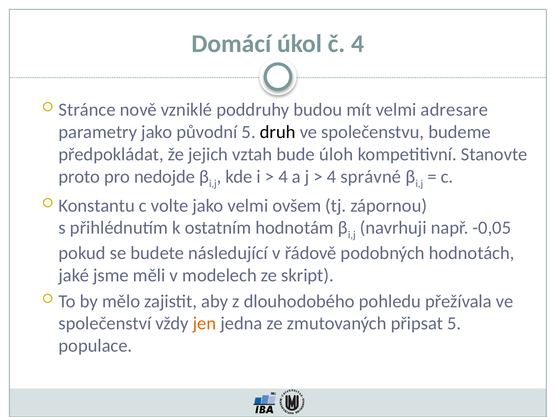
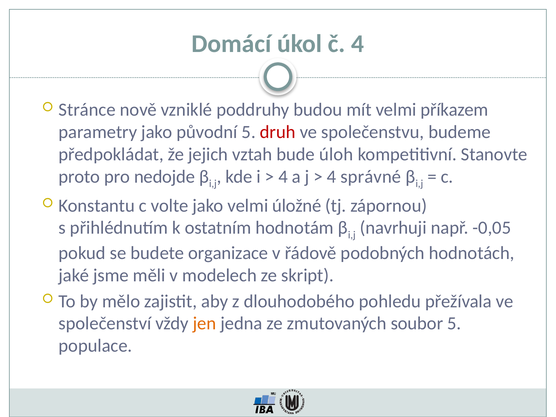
adresare: adresare -> příkazem
druh colour: black -> red
ovšem: ovšem -> úložné
následující: následující -> organizace
připsat: připsat -> soubor
